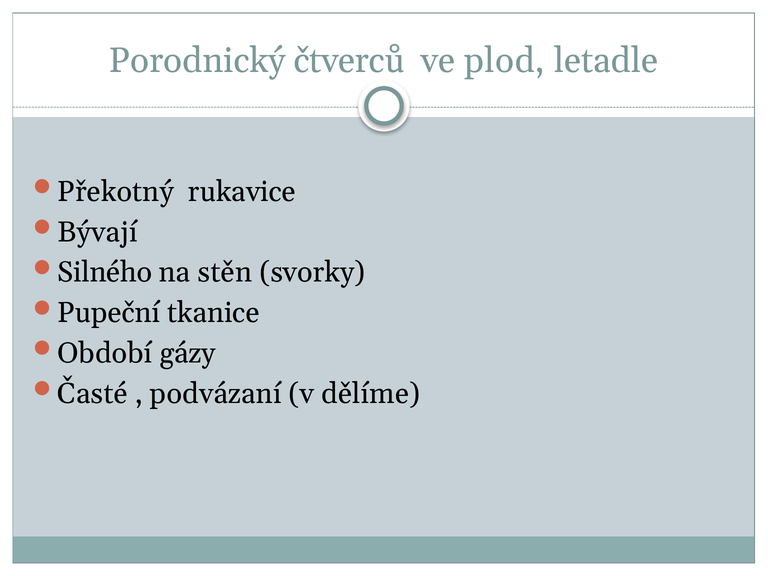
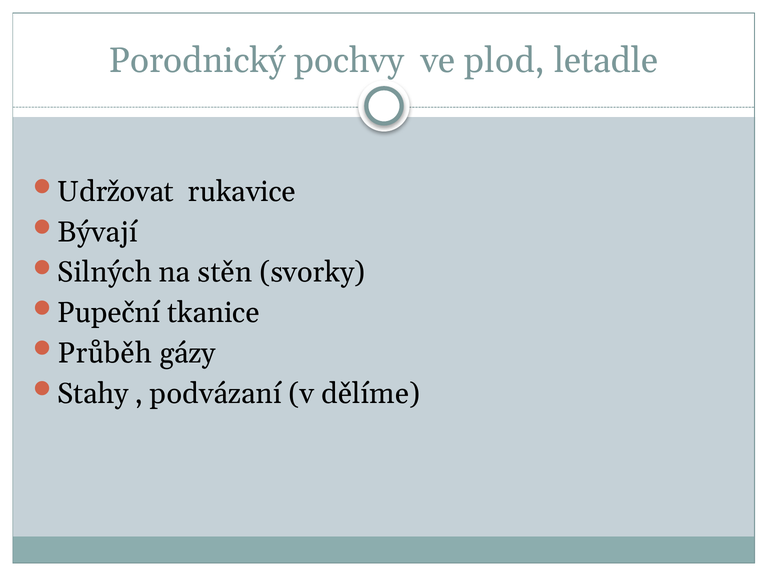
čtverců: čtverců -> pochvy
Překotný: Překotný -> Udržovat
Silného: Silného -> Silných
Období: Období -> Průběh
Časté: Časté -> Stahy
